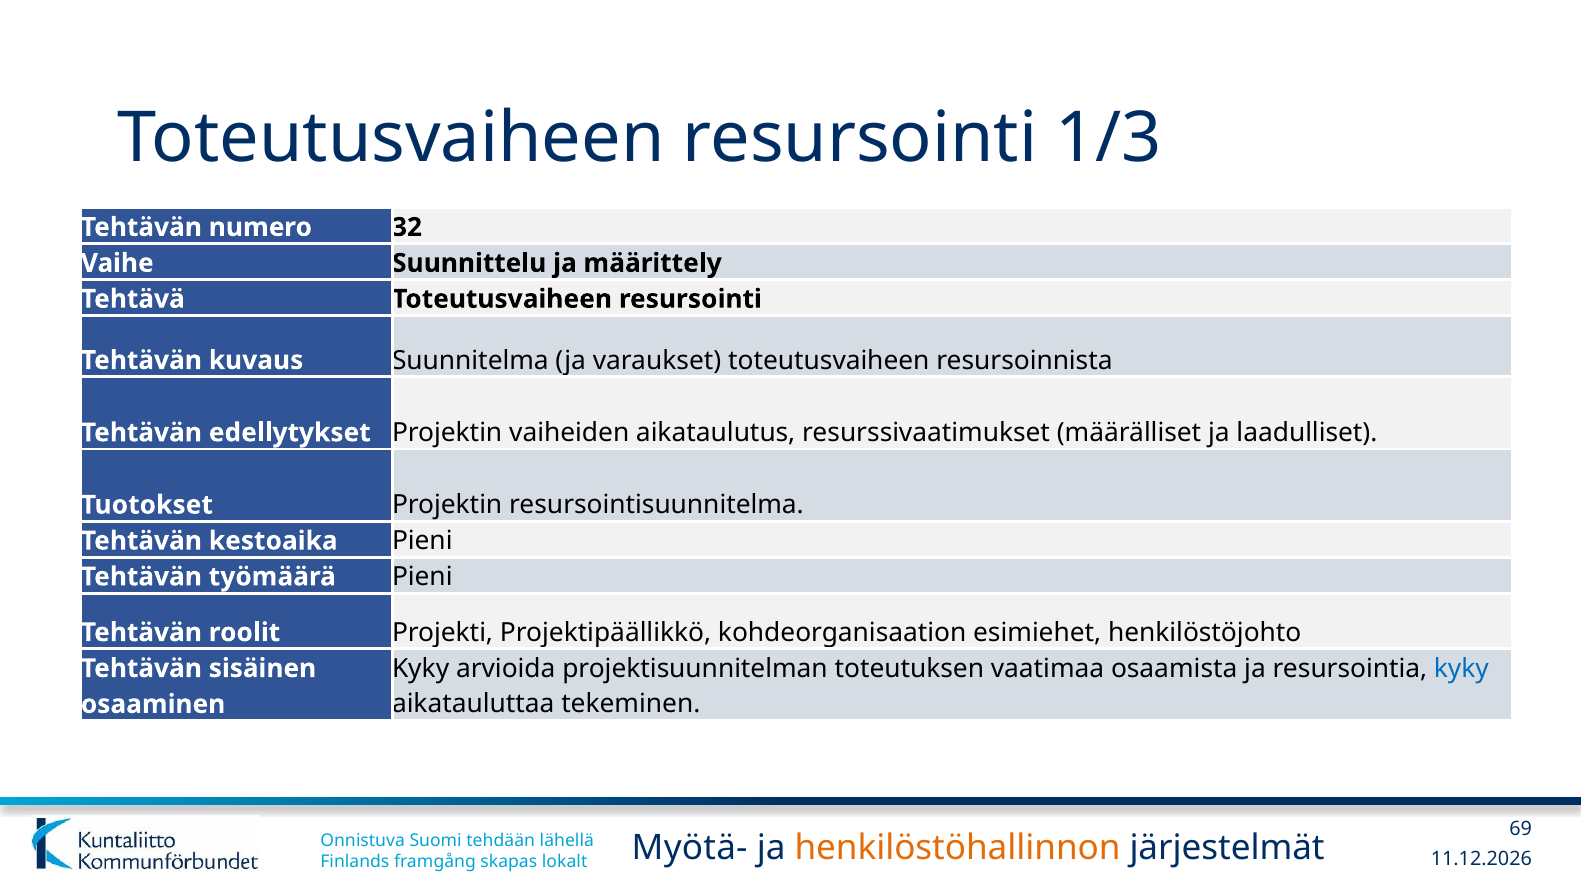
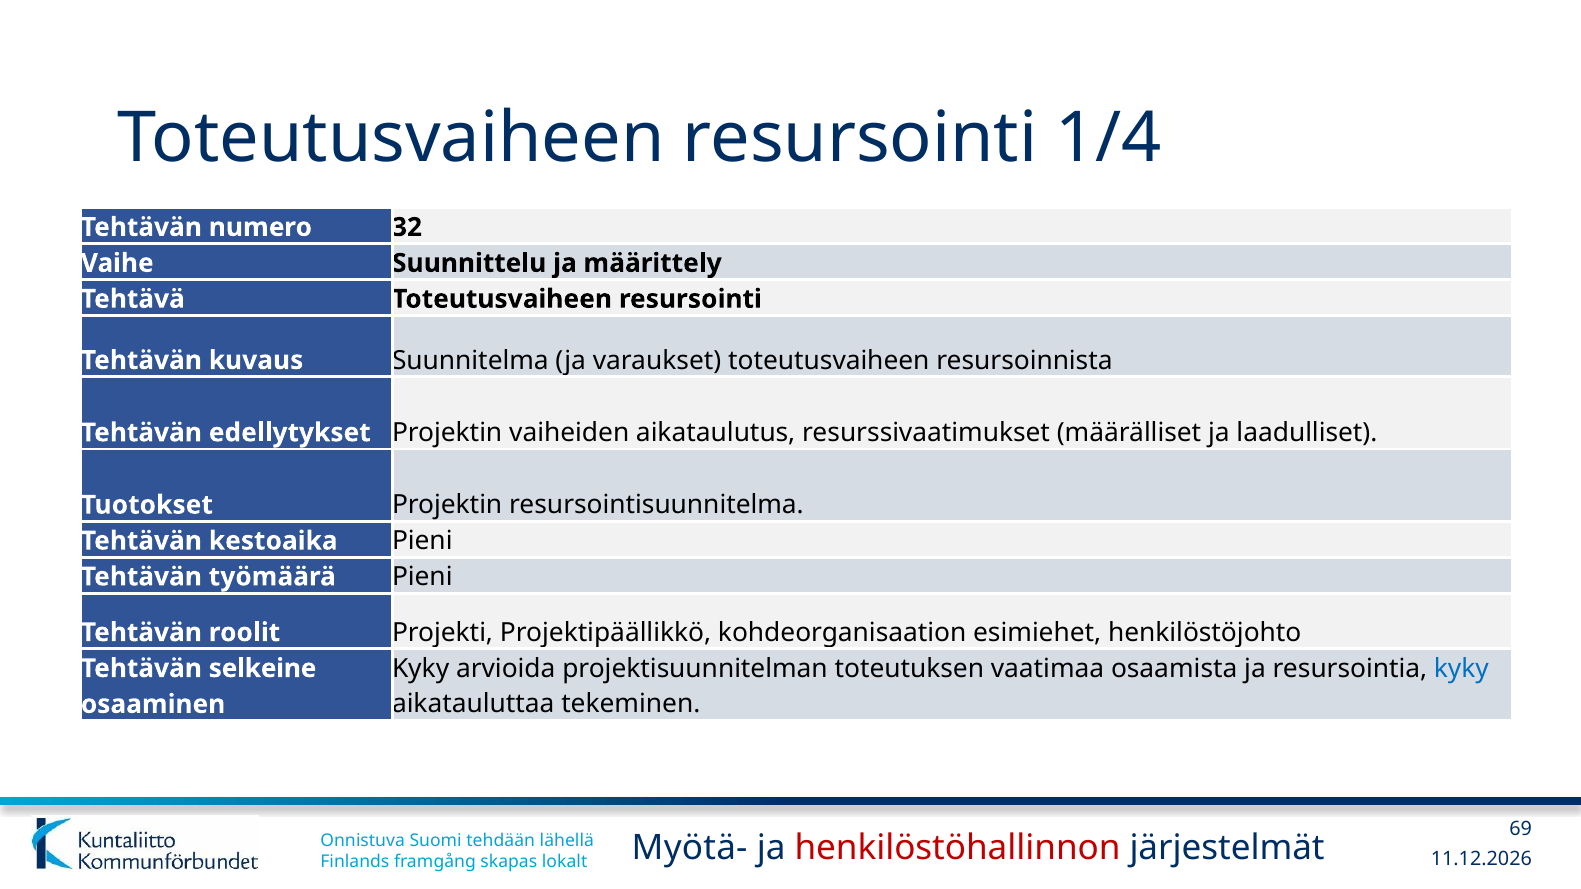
1/3: 1/3 -> 1/4
sisäinen: sisäinen -> selkeine
henkilöstöhallinnon colour: orange -> red
